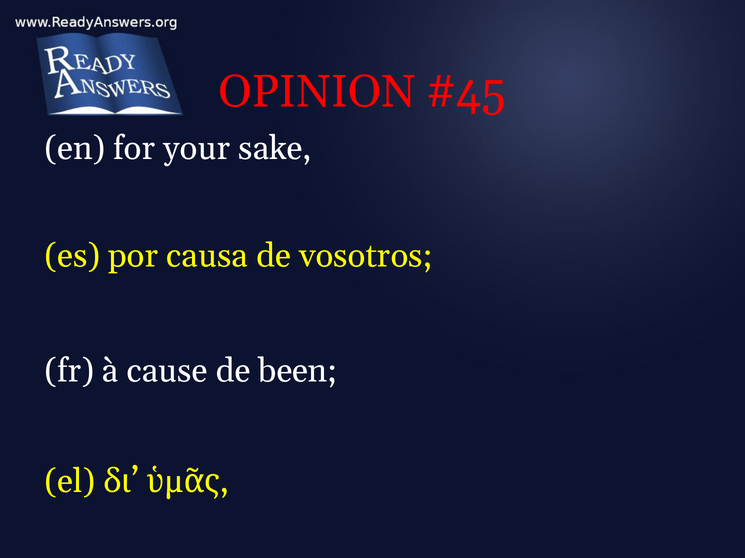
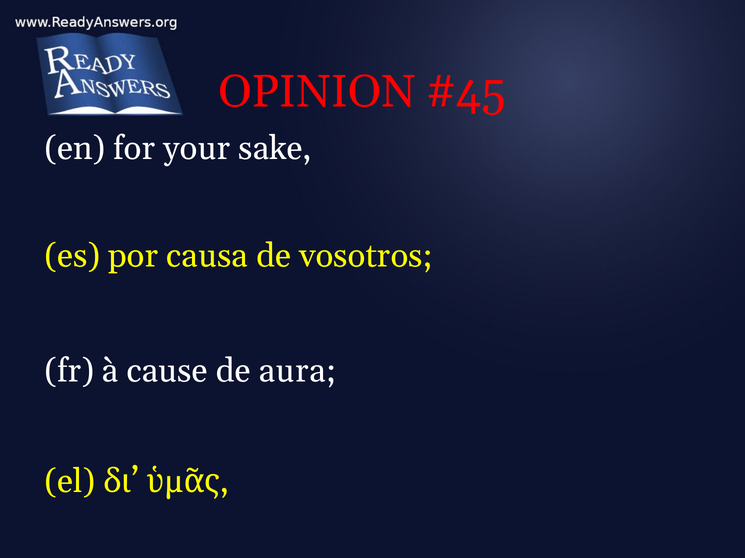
been: been -> aura
